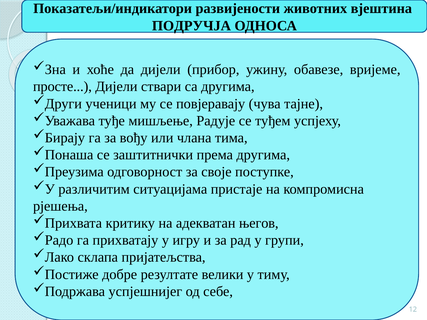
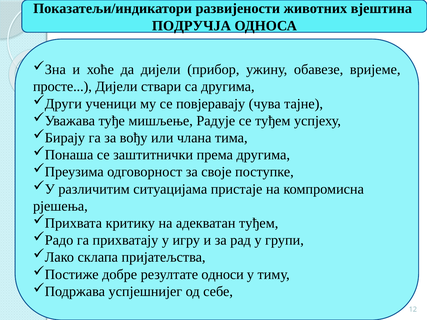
адекватан његов: његов -> туђем
велики: велики -> односи
